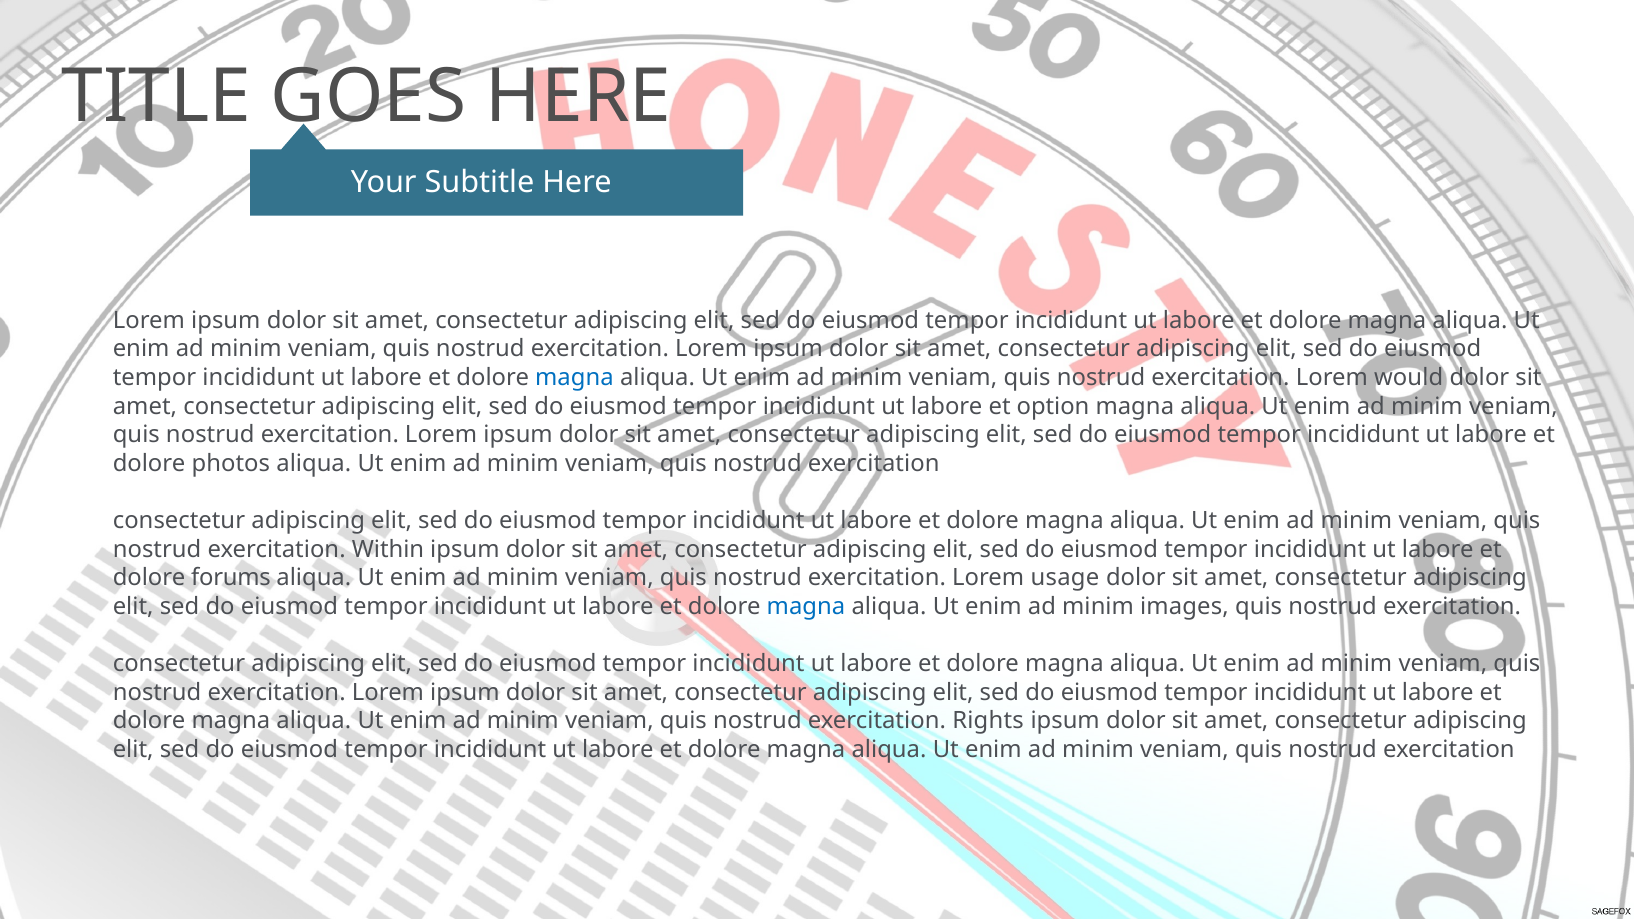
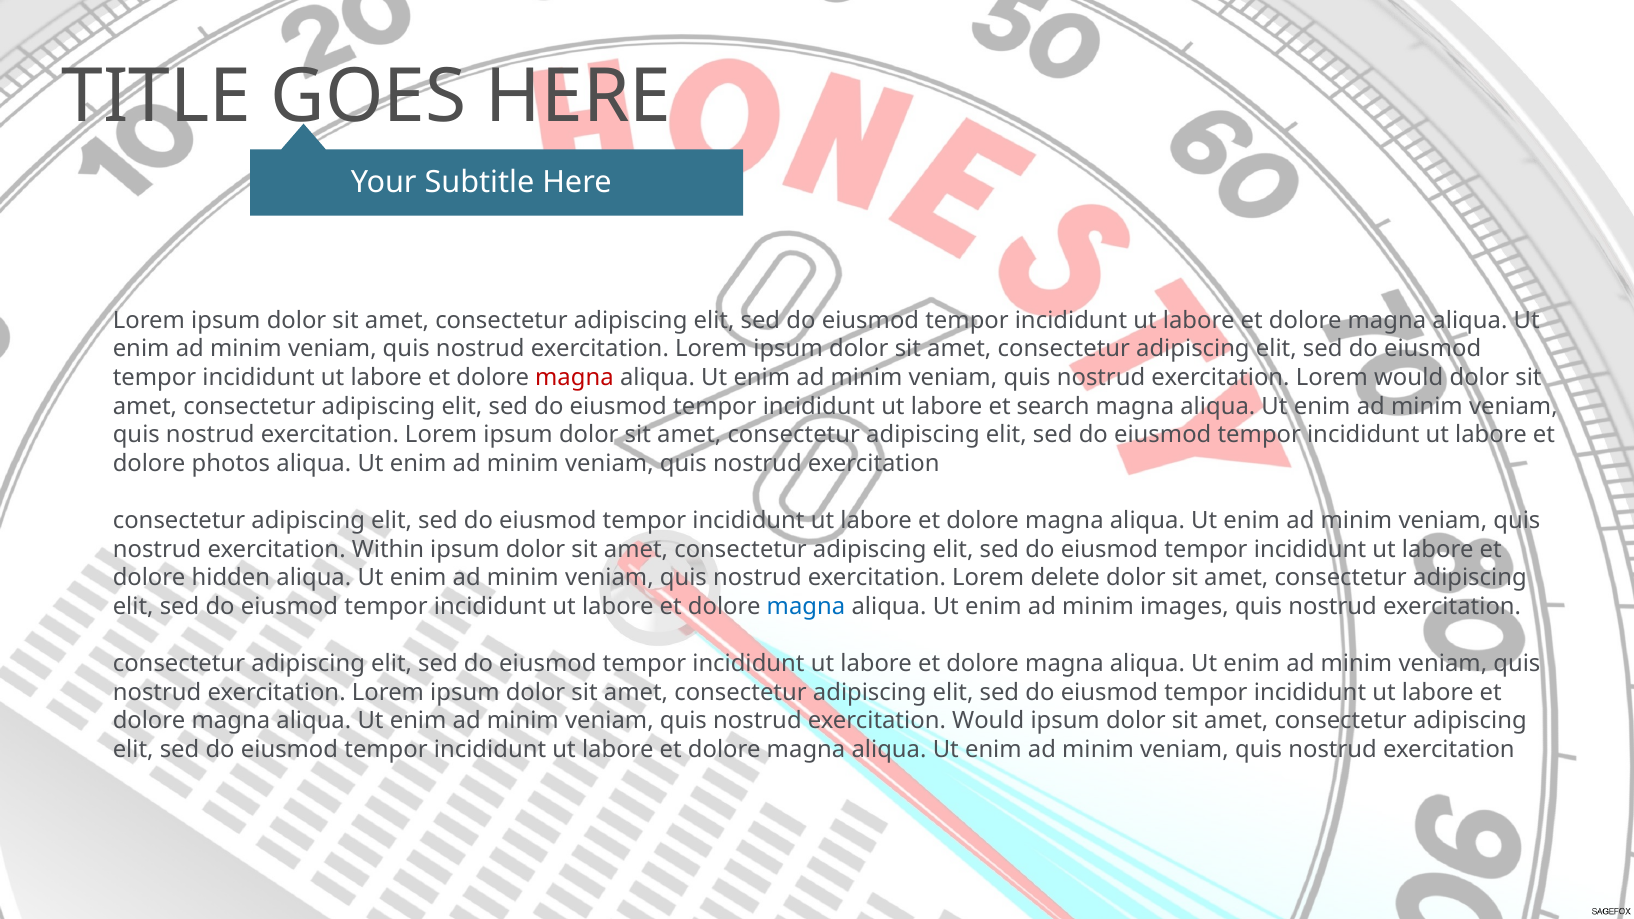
magna at (574, 378) colour: blue -> red
option: option -> search
forums: forums -> hidden
usage: usage -> delete
exercitation Rights: Rights -> Would
